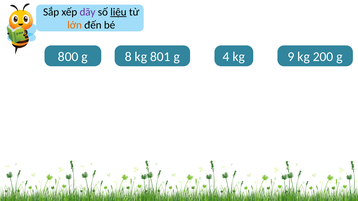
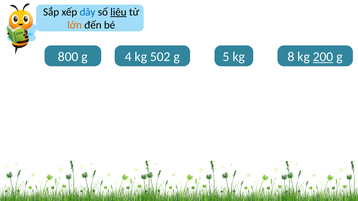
dãy colour: purple -> blue
8: 8 -> 4
801: 801 -> 502
4: 4 -> 5
9: 9 -> 8
200 underline: none -> present
